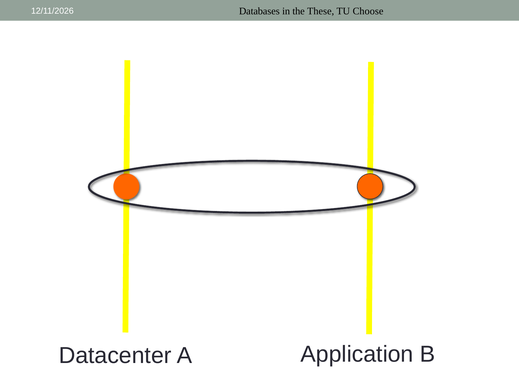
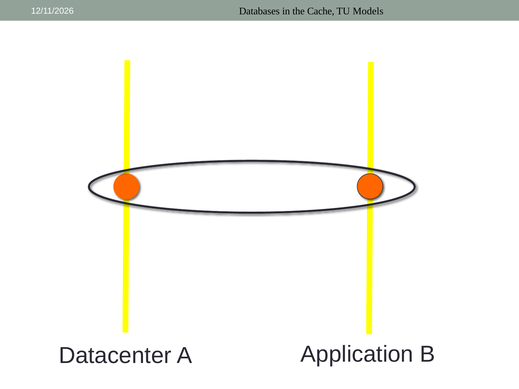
These: These -> Cache
Choose: Choose -> Models
